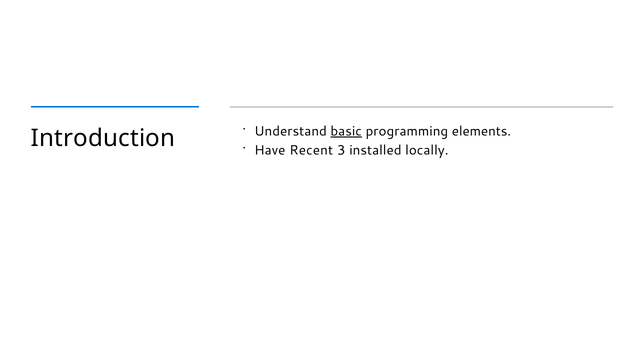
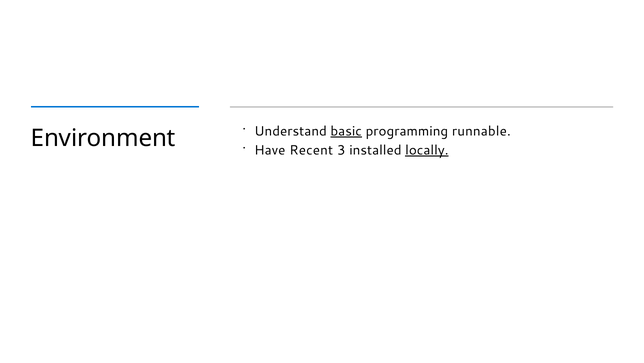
elements: elements -> runnable
Introduction: Introduction -> Environment
locally underline: none -> present
